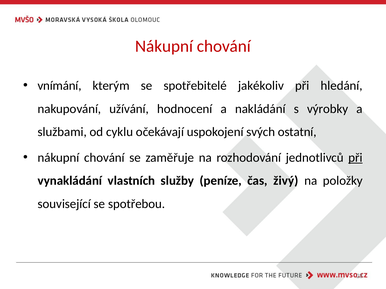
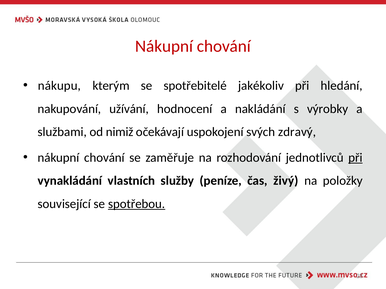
vnímání: vnímání -> nákupu
cyklu: cyklu -> nimiž
ostatní: ostatní -> zdravý
spotřebou underline: none -> present
